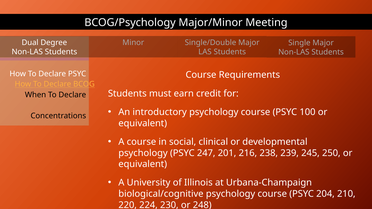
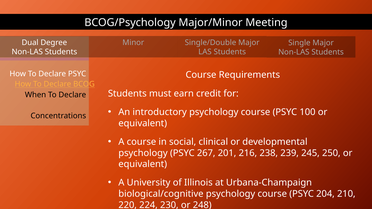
247: 247 -> 267
